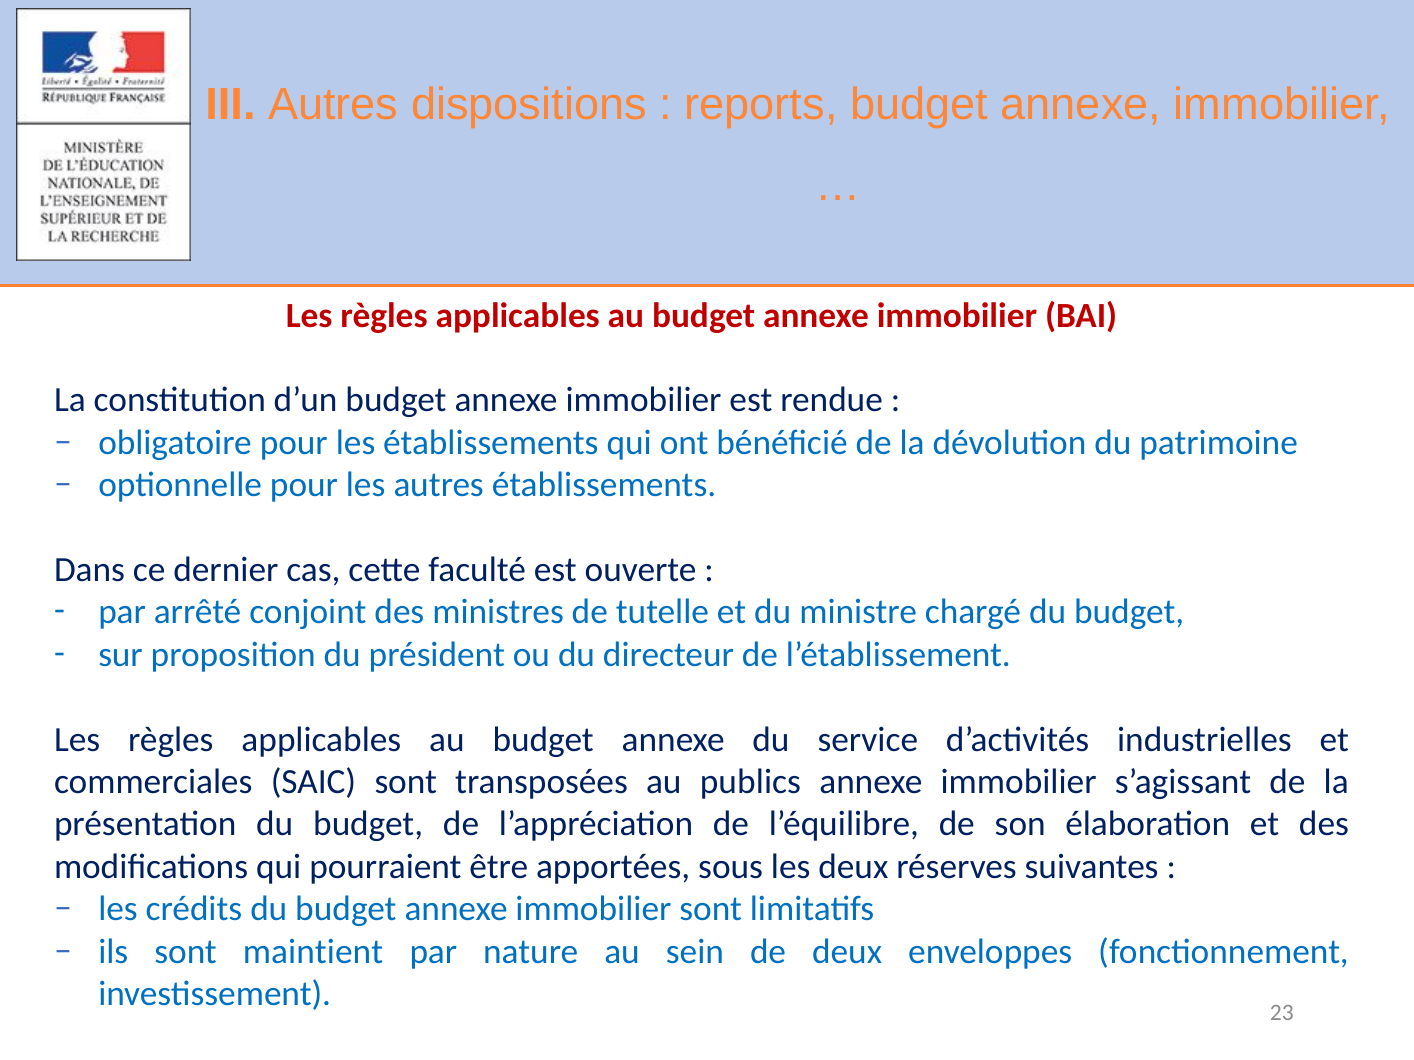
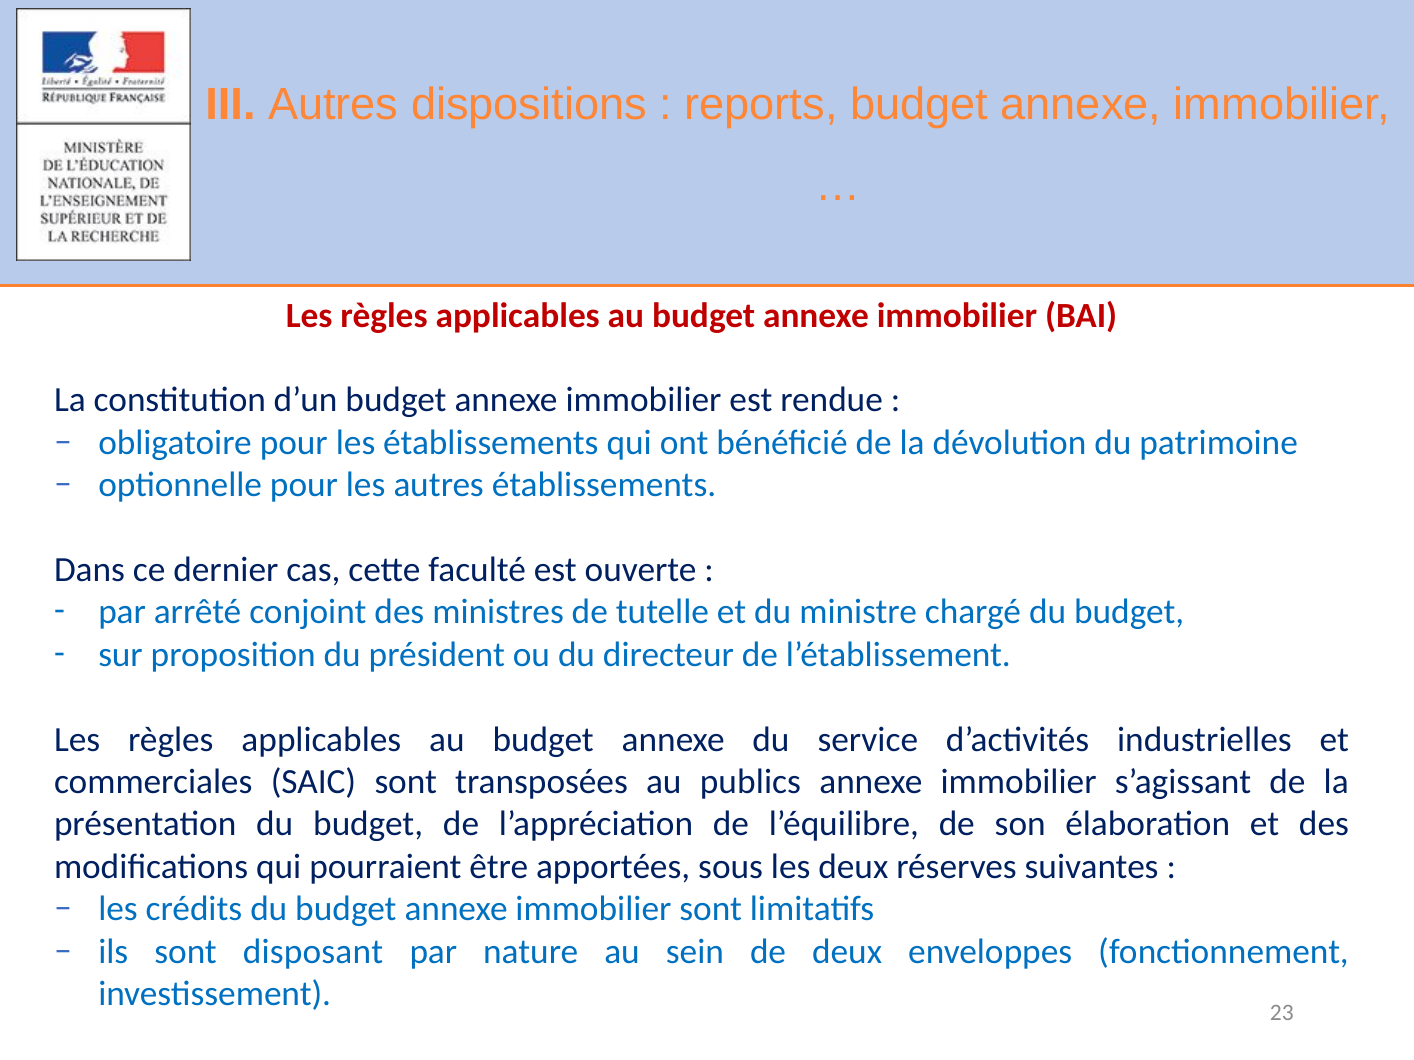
maintient: maintient -> disposant
